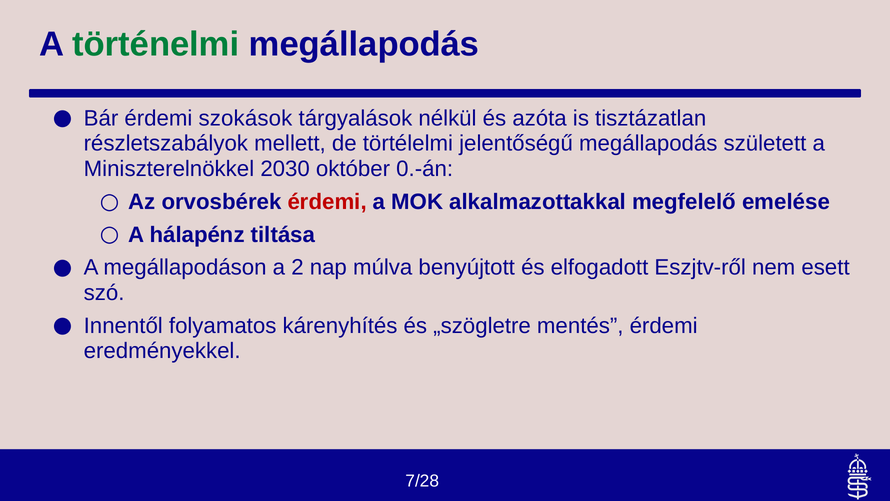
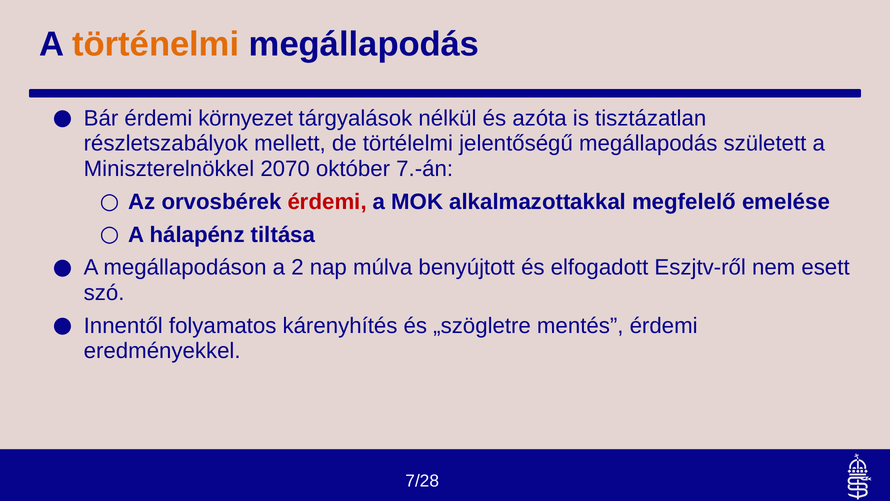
történelmi colour: green -> orange
szokások: szokások -> környezet
2030: 2030 -> 2070
0.-án: 0.-án -> 7.-án
